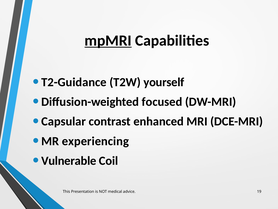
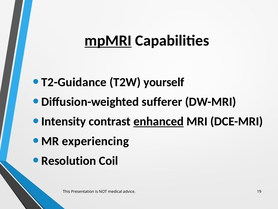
focused: focused -> sufferer
Capsular: Capsular -> Intensity
enhanced underline: none -> present
Vulnerable: Vulnerable -> Resolution
